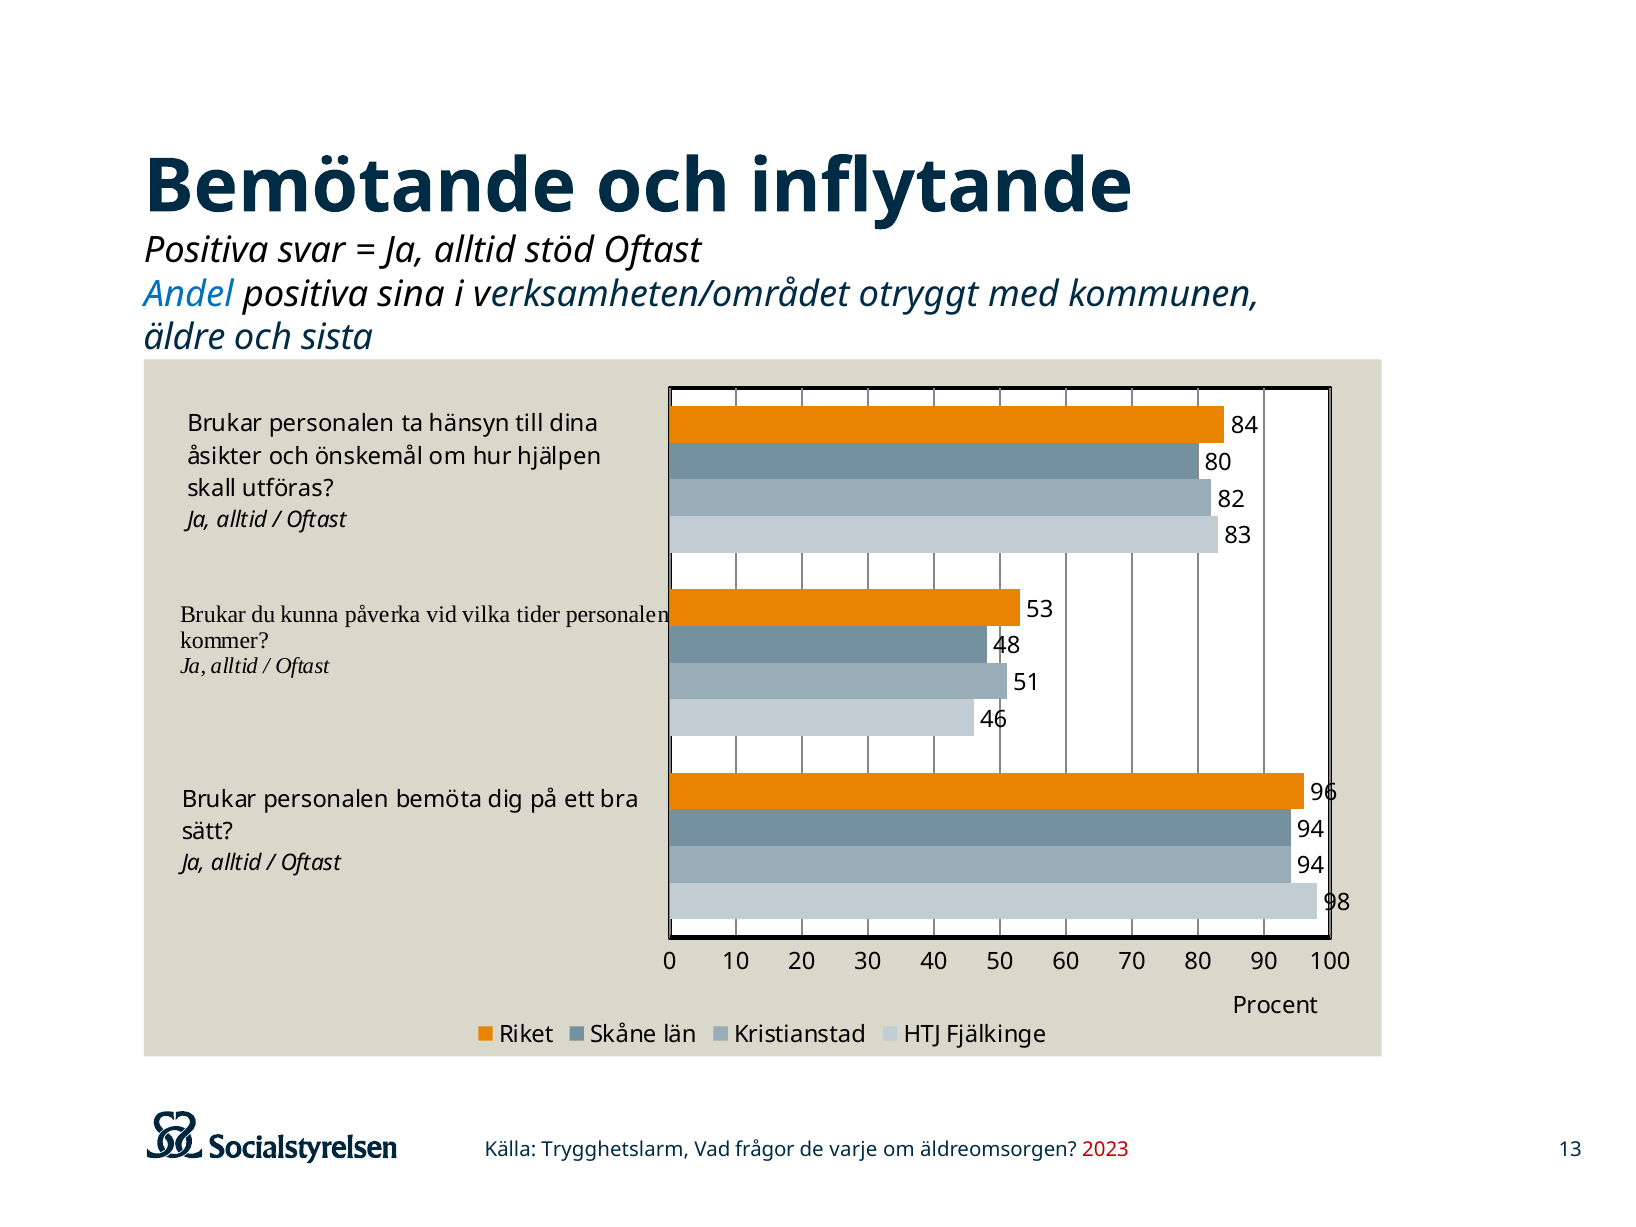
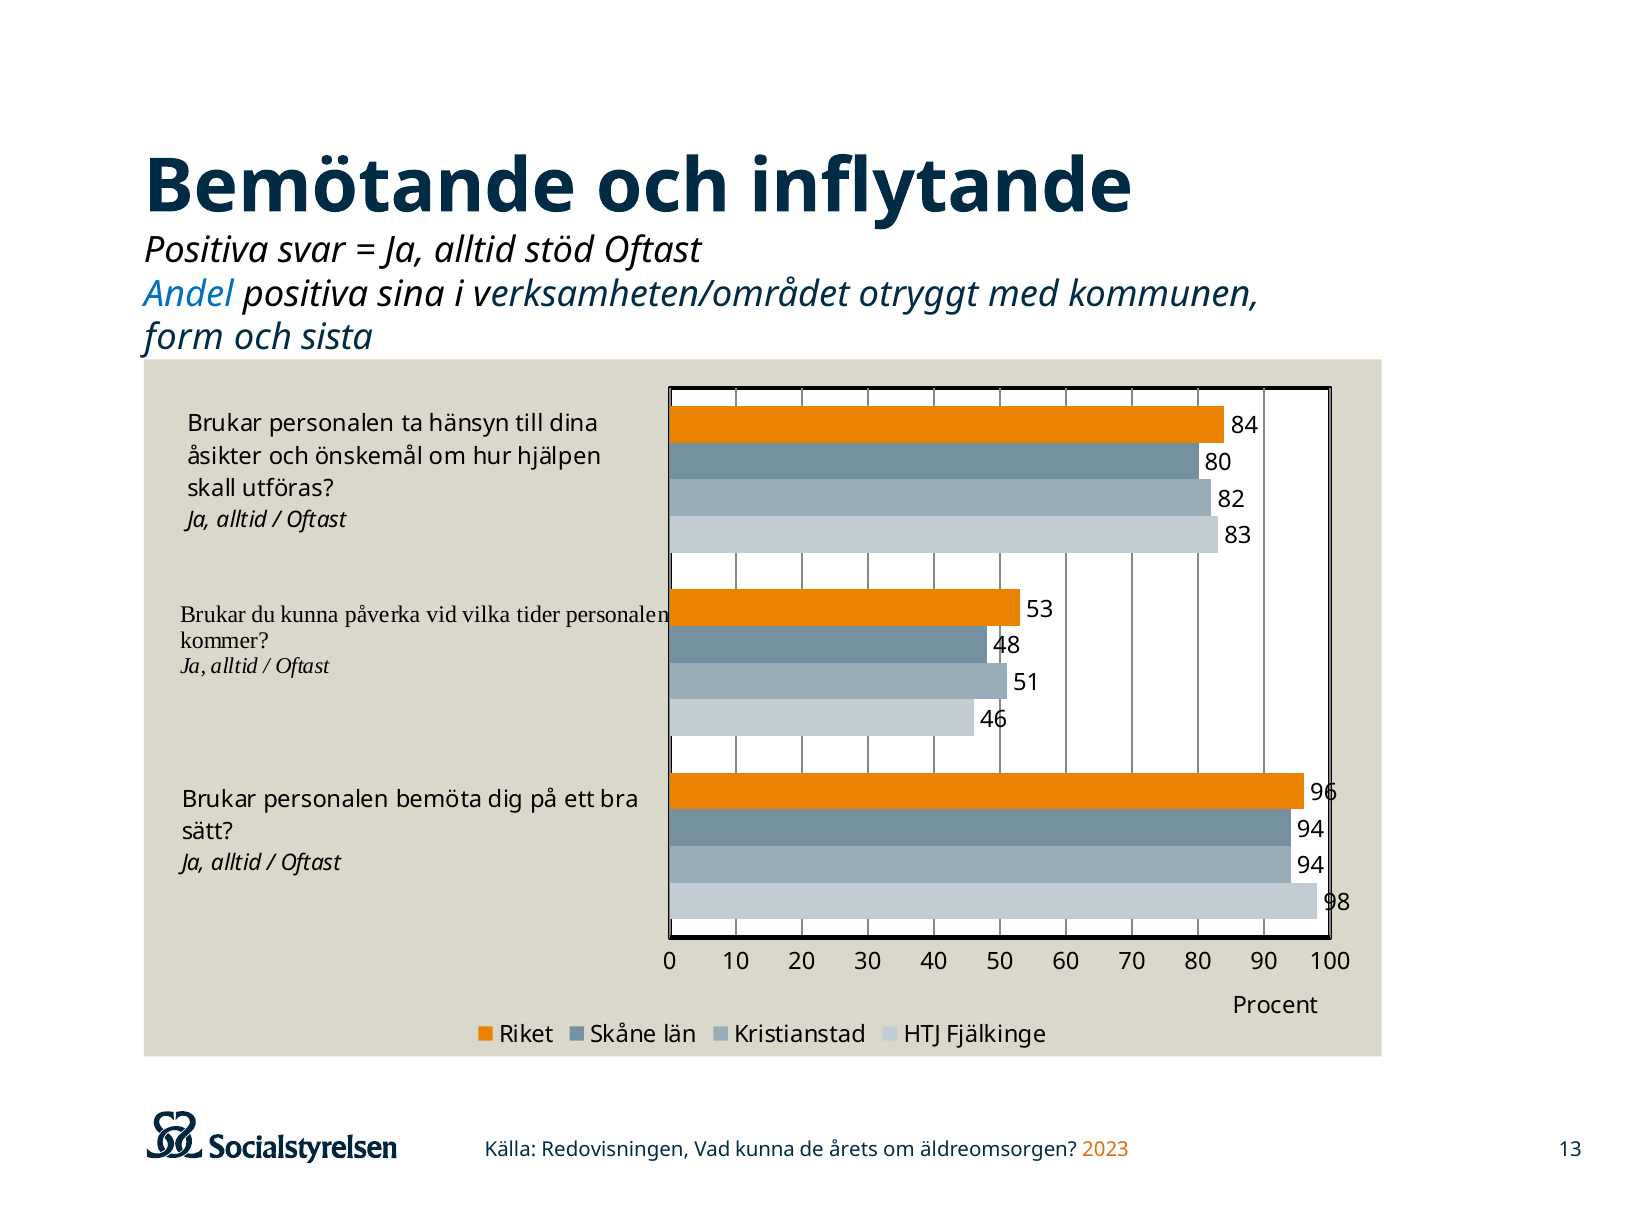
äldre: äldre -> form
Trygghetslarm: Trygghetslarm -> Redovisningen
Vad frågor: frågor -> kunna
varje: varje -> årets
2023 colour: red -> orange
